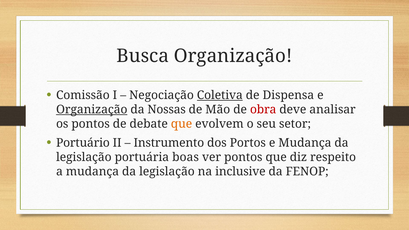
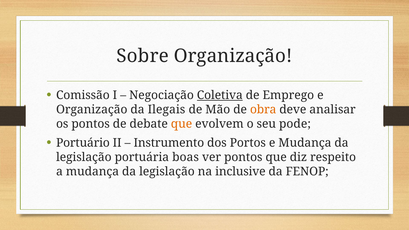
Busca: Busca -> Sobre
Dispensa: Dispensa -> Emprego
Organização at (92, 110) underline: present -> none
Nossas: Nossas -> Ilegais
obra colour: red -> orange
setor: setor -> pode
